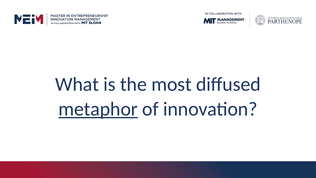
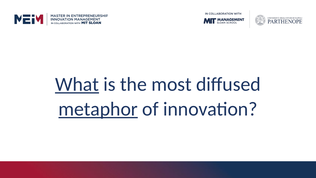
What underline: none -> present
